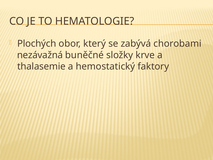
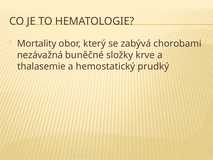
Plochých: Plochých -> Mortality
faktory: faktory -> prudký
